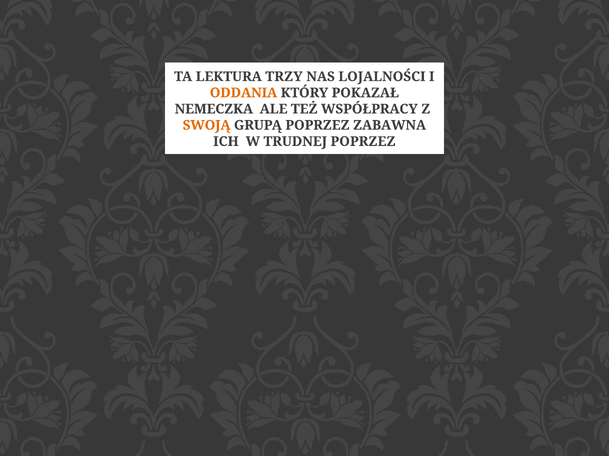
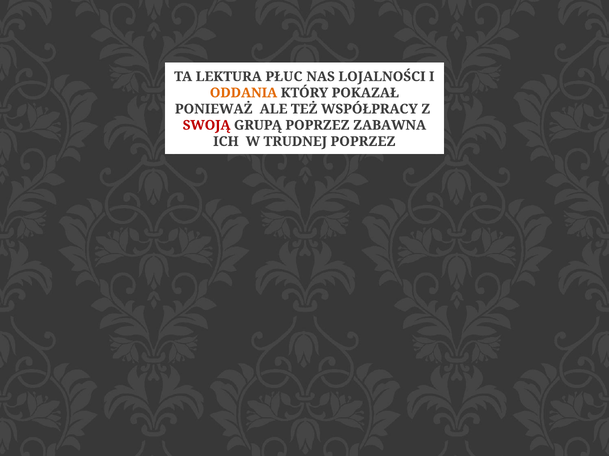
TRZY: TRZY -> PŁUC
NEMECZKA: NEMECZKA -> PONIEWAŻ
SWOJĄ colour: orange -> red
